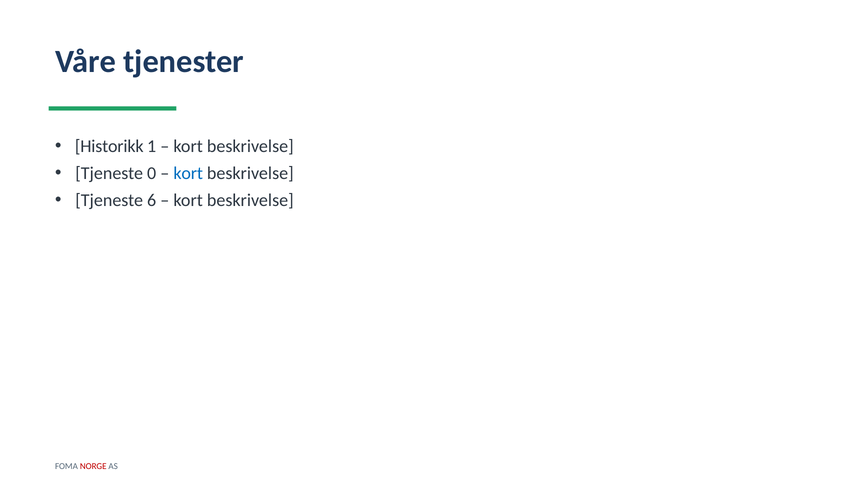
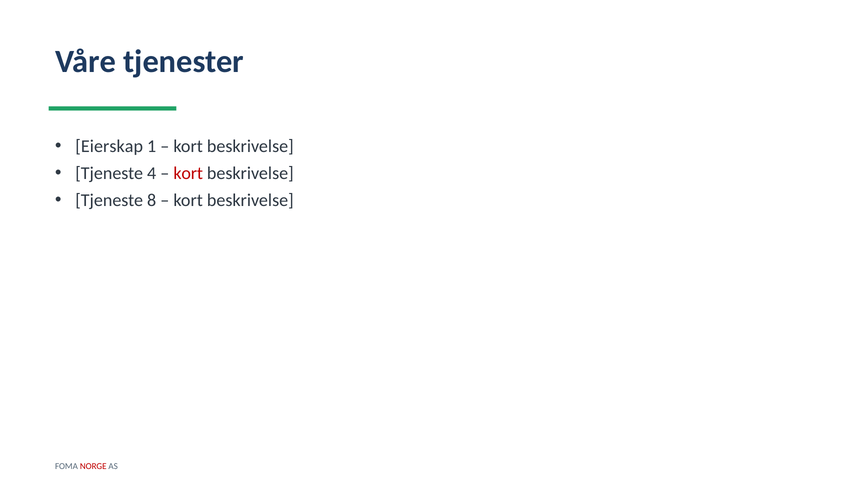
Historikk: Historikk -> Eierskap
0: 0 -> 4
kort at (188, 174) colour: blue -> red
6: 6 -> 8
